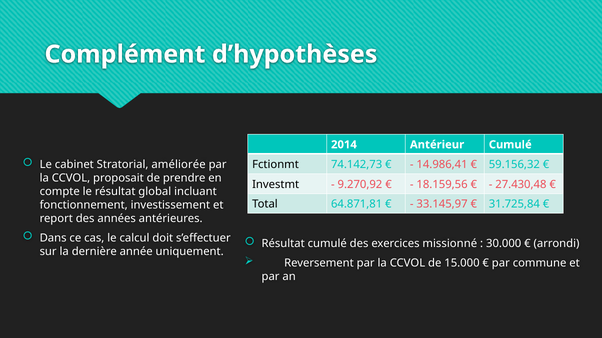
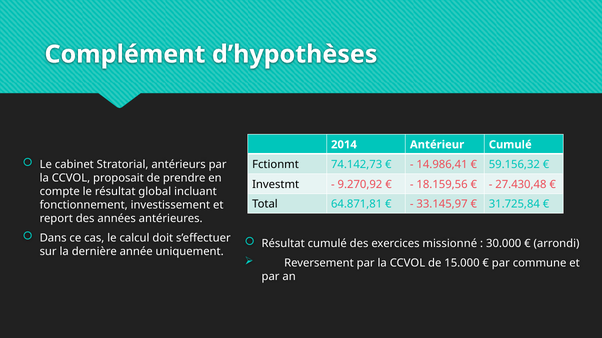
améliorée: améliorée -> antérieurs
